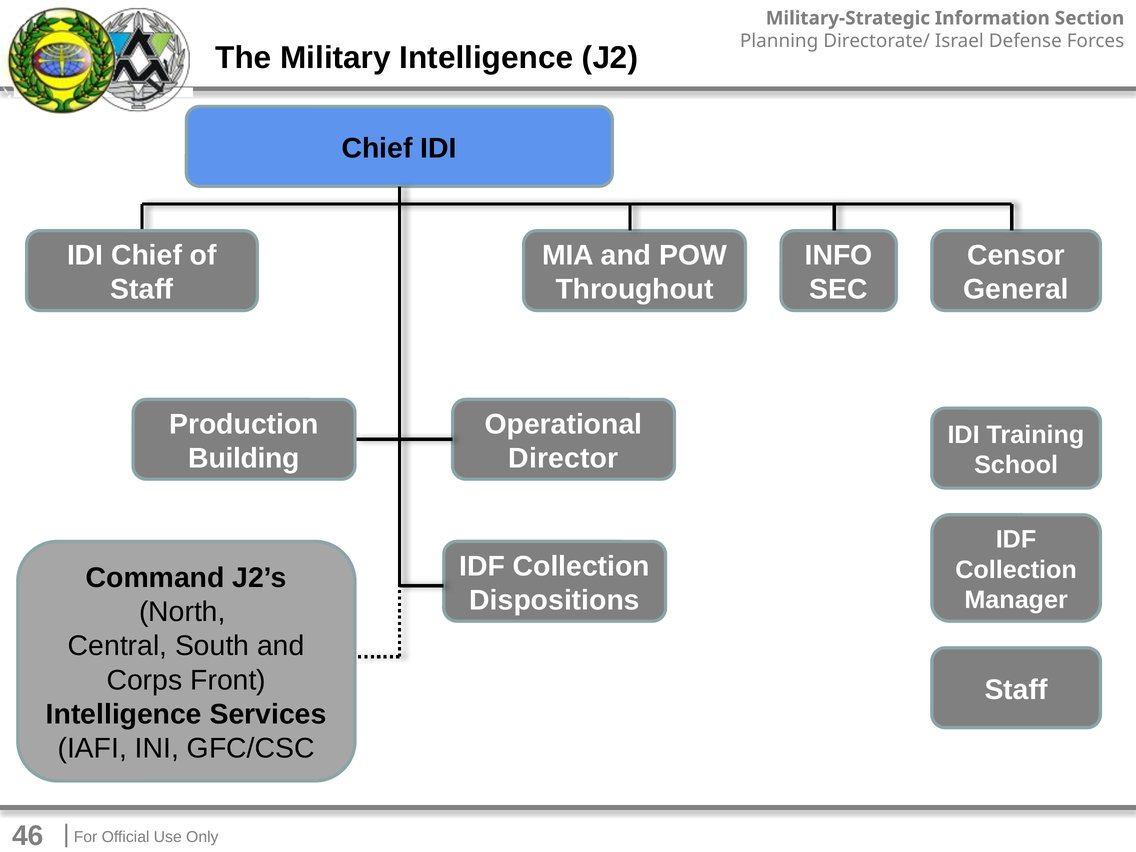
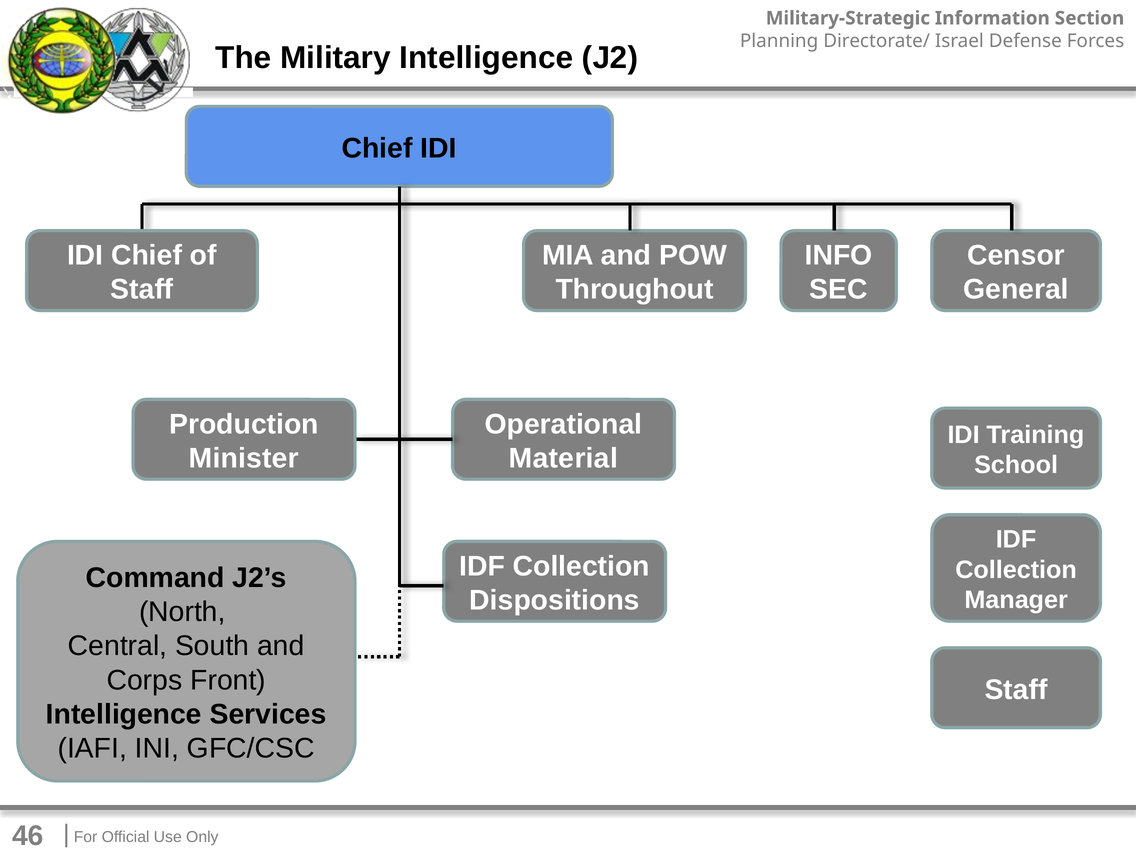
Building: Building -> Minister
Director: Director -> Material
